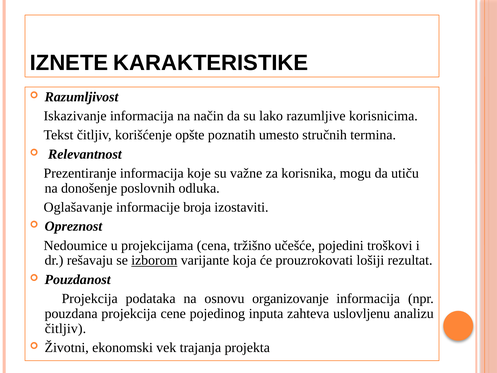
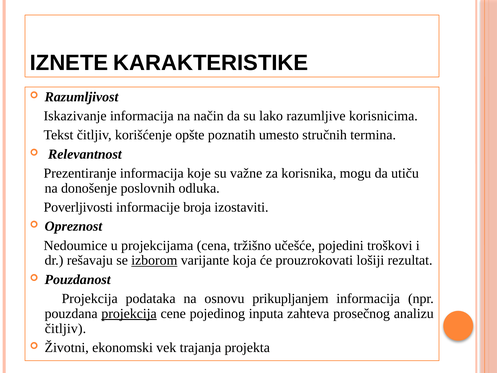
Oglašavanje: Oglašavanje -> Poverljivosti
organizovanje: organizovanje -> prikupljanjem
projekcija at (129, 313) underline: none -> present
uslovljenu: uslovljenu -> prosečnog
